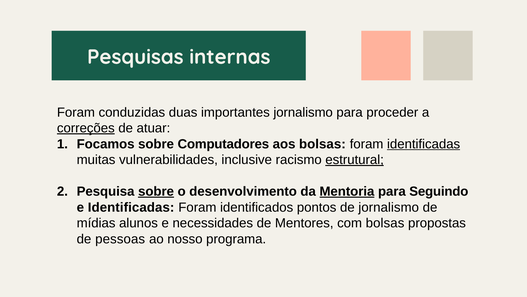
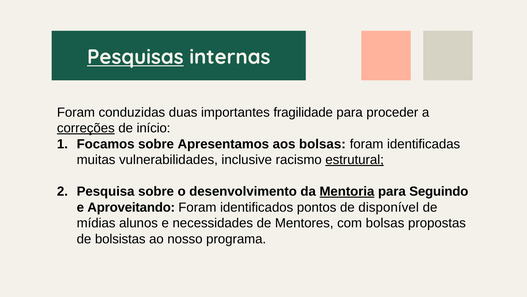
Pesquisas underline: none -> present
importantes jornalismo: jornalismo -> fragilidade
atuar: atuar -> início
Computadores: Computadores -> Apresentamos
identificadas at (424, 144) underline: present -> none
sobre at (156, 191) underline: present -> none
e Identificadas: Identificadas -> Aproveitando
de jornalismo: jornalismo -> disponível
pessoas: pessoas -> bolsistas
